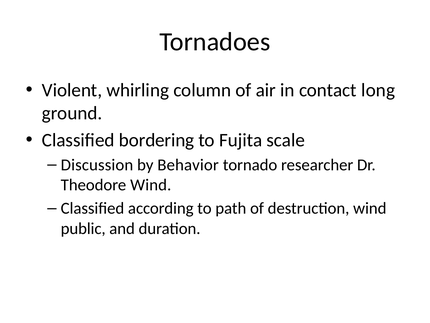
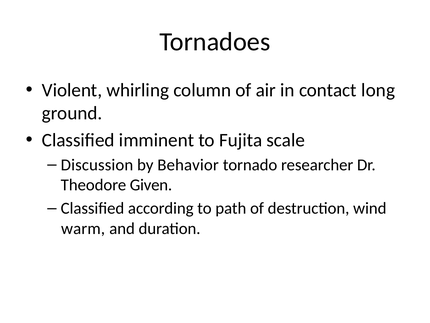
bordering: bordering -> imminent
Theodore Wind: Wind -> Given
public: public -> warm
